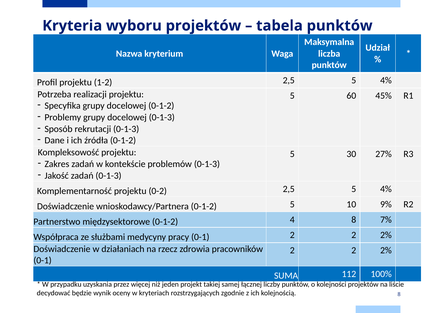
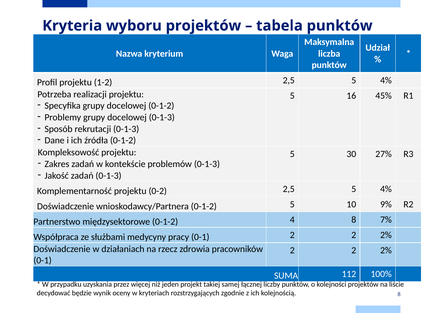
60: 60 -> 16
